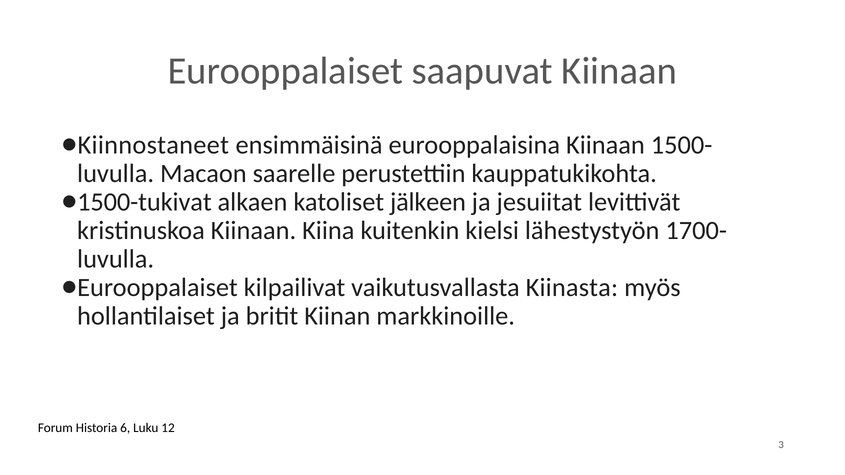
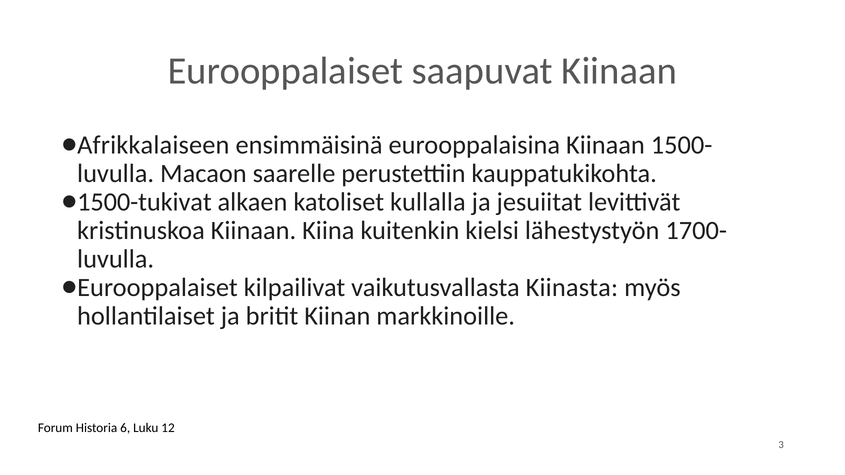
Kiinnostaneet: Kiinnostaneet -> Afrikkalaiseen
jälkeen: jälkeen -> kullalla
